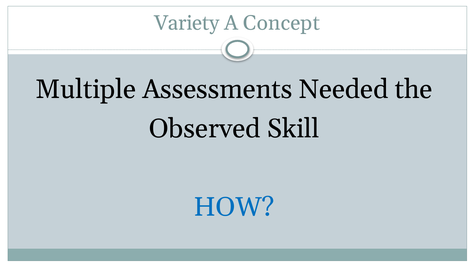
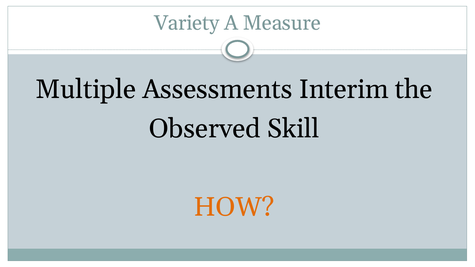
Concept: Concept -> Measure
Needed: Needed -> Interim
HOW colour: blue -> orange
